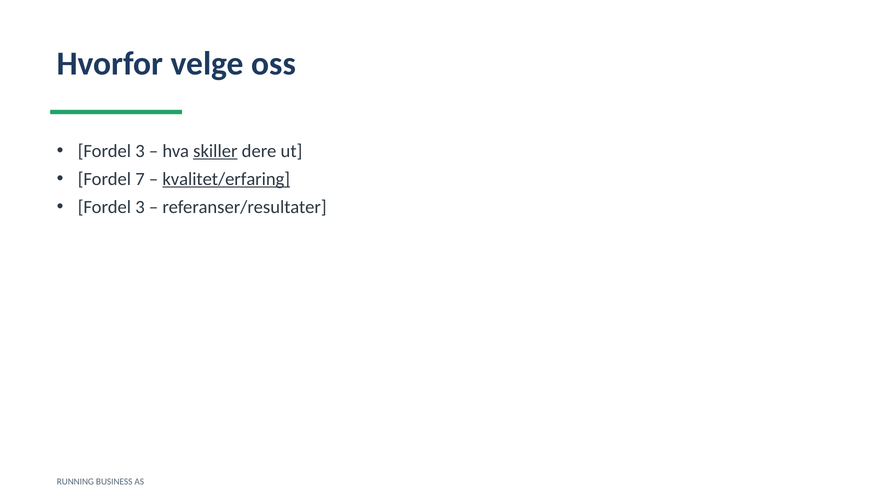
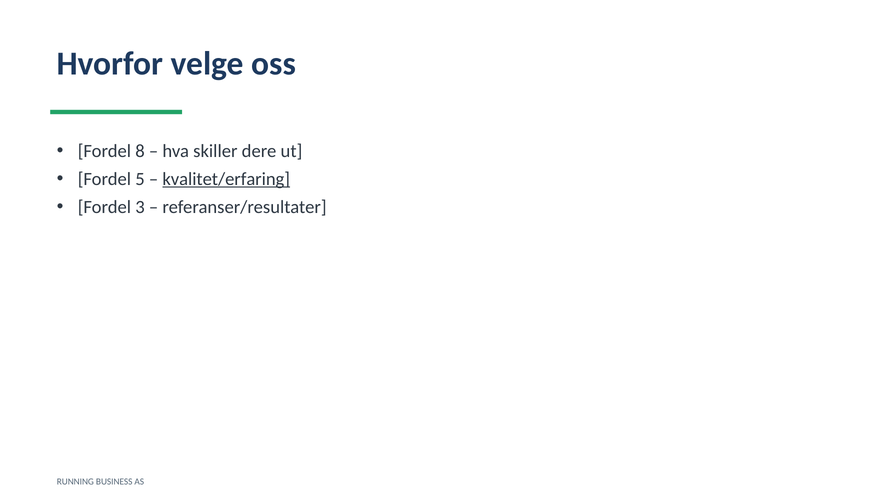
3 at (140, 151): 3 -> 8
skiller underline: present -> none
7: 7 -> 5
